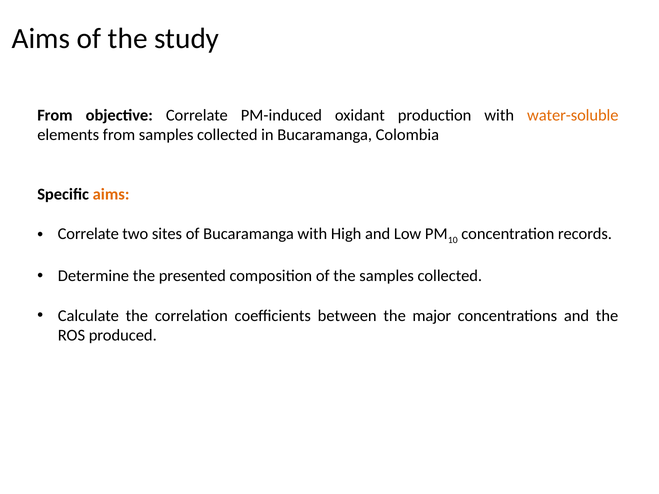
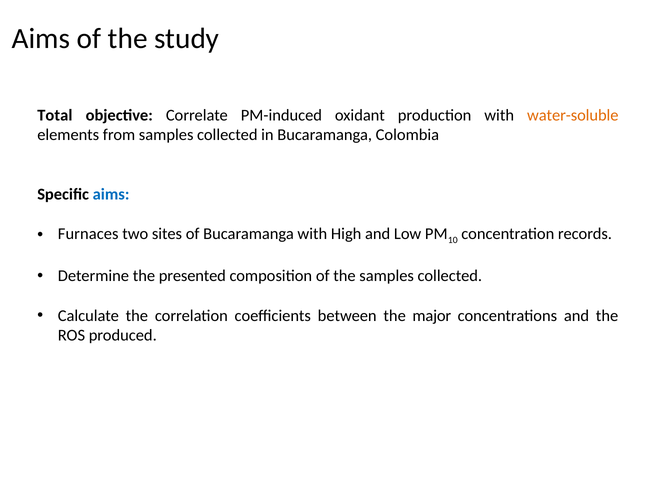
From at (55, 115): From -> Total
aims at (111, 194) colour: orange -> blue
Correlate at (88, 234): Correlate -> Furnaces
